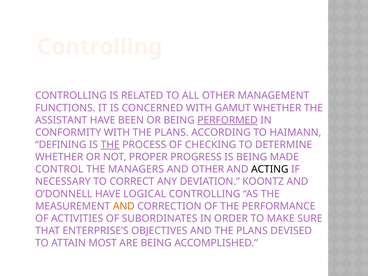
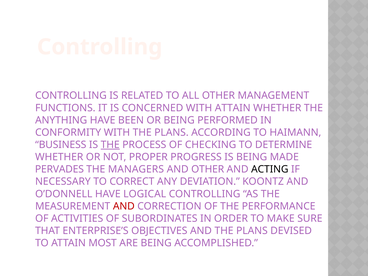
WITH GAMUT: GAMUT -> ATTAIN
ASSISTANT: ASSISTANT -> ANYTHING
PERFORMED underline: present -> none
DEFINING: DEFINING -> BUSINESS
CONTROL: CONTROL -> PERVADES
AND at (124, 206) colour: orange -> red
